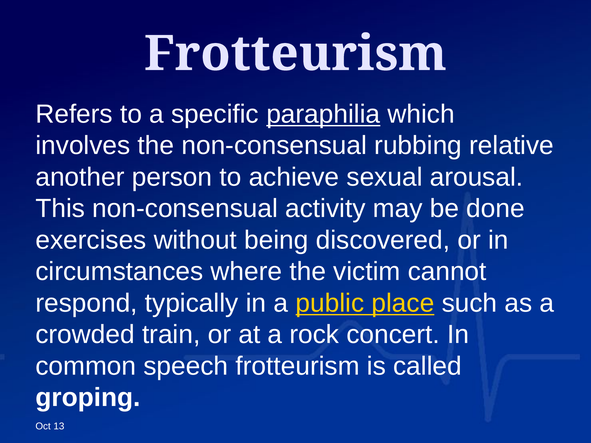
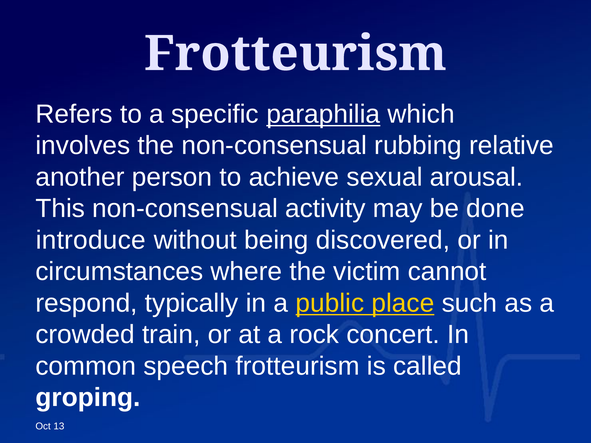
exercises: exercises -> introduce
